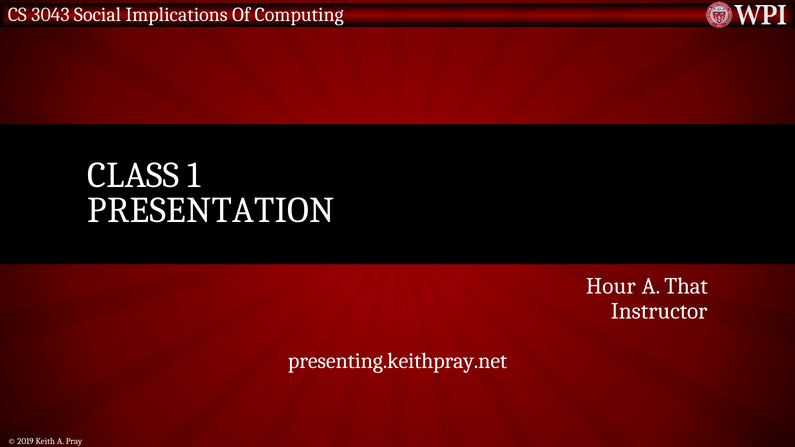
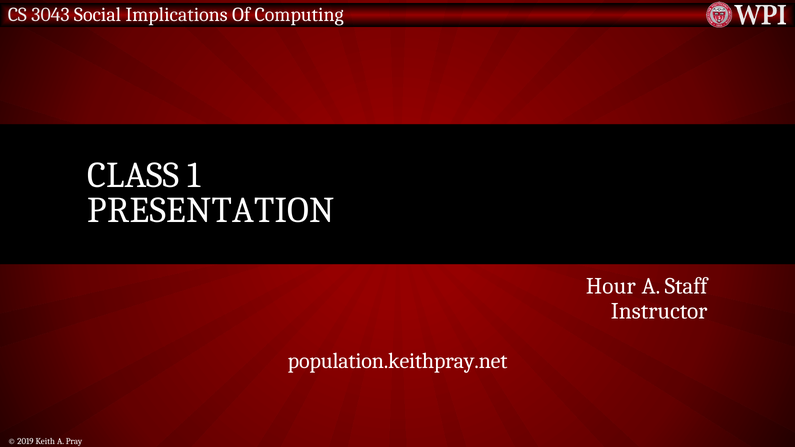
That: That -> Staff
presenting.keithpray.net: presenting.keithpray.net -> population.keithpray.net
